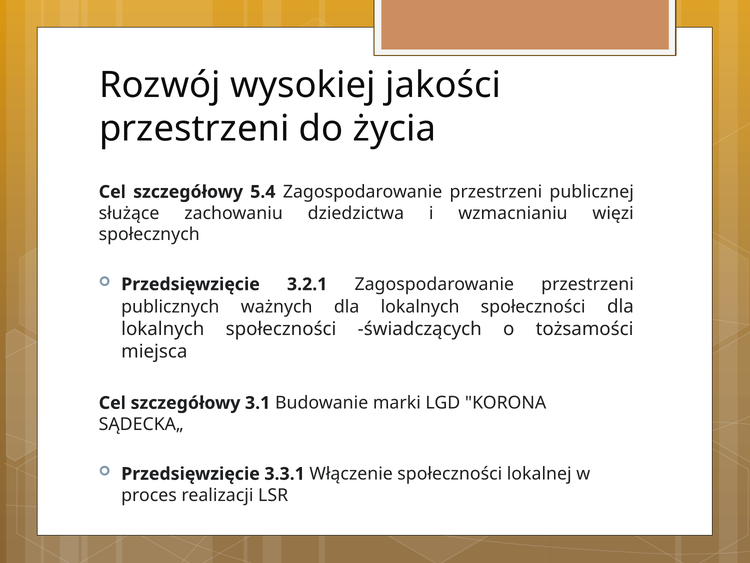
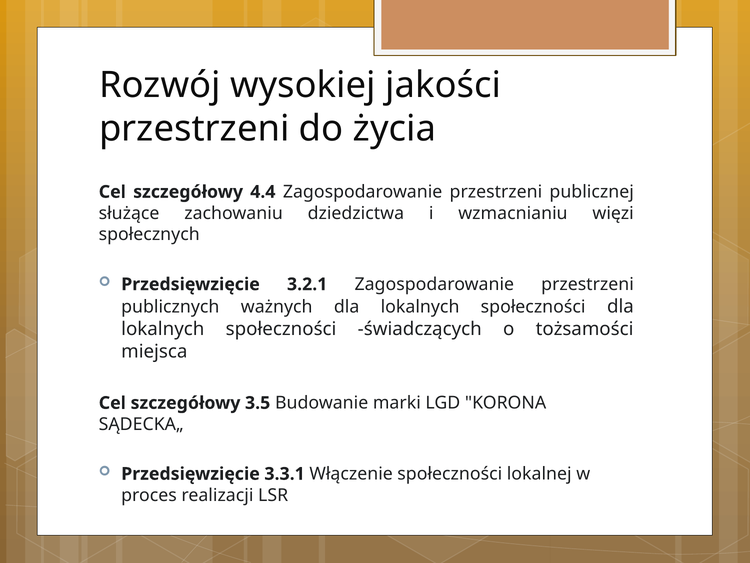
5.4: 5.4 -> 4.4
3.1: 3.1 -> 3.5
